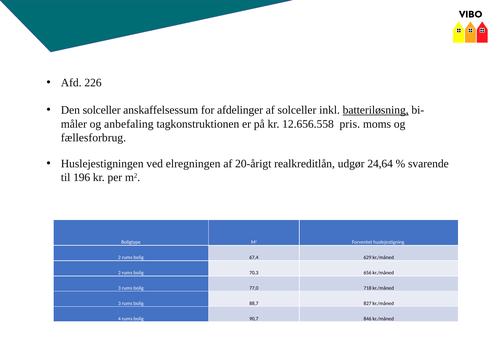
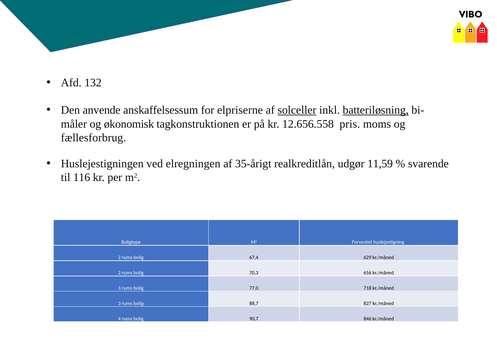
226: 226 -> 132
Den solceller: solceller -> anvende
afdelinger: afdelinger -> elpriserne
solceller at (297, 110) underline: none -> present
anbefaling: anbefaling -> økonomisk
20-årigt: 20-årigt -> 35-årigt
24,64: 24,64 -> 11,59
196: 196 -> 116
